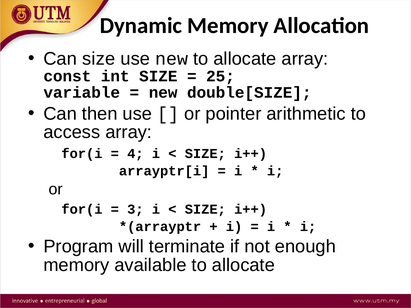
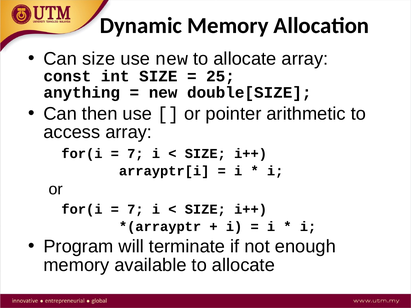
variable: variable -> anything
4 at (135, 154): 4 -> 7
3 at (135, 210): 3 -> 7
